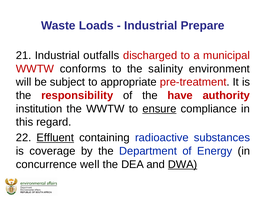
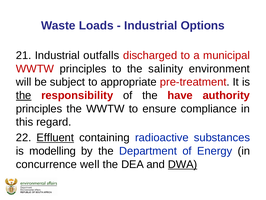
Prepare: Prepare -> Options
WWTW conforms: conforms -> principles
the at (24, 95) underline: none -> present
institution at (39, 109): institution -> principles
ensure underline: present -> none
coverage: coverage -> modelling
